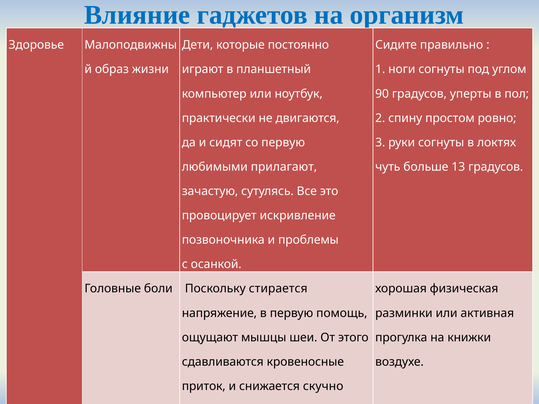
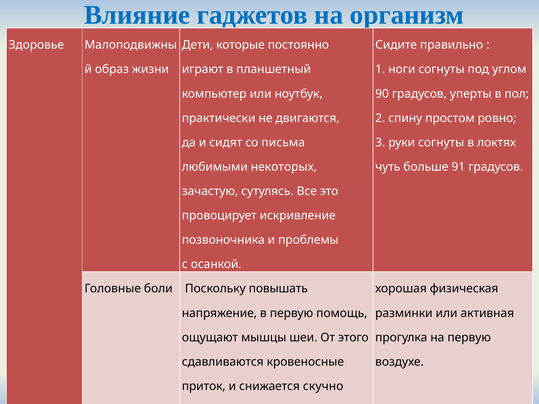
со первую: первую -> письма
прилагают: прилагают -> некоторых
13: 13 -> 91
стирается: стирается -> повышать
на книжки: книжки -> первую
